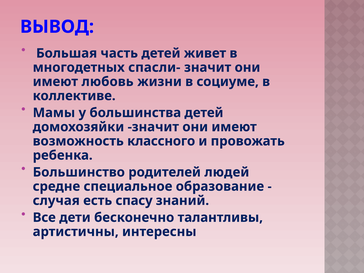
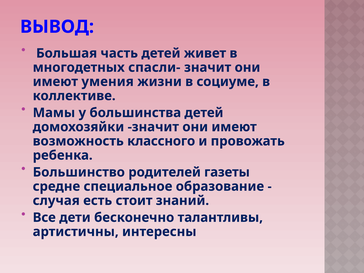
любовь: любовь -> умения
людей: людей -> газеты
спасу: спасу -> стоит
